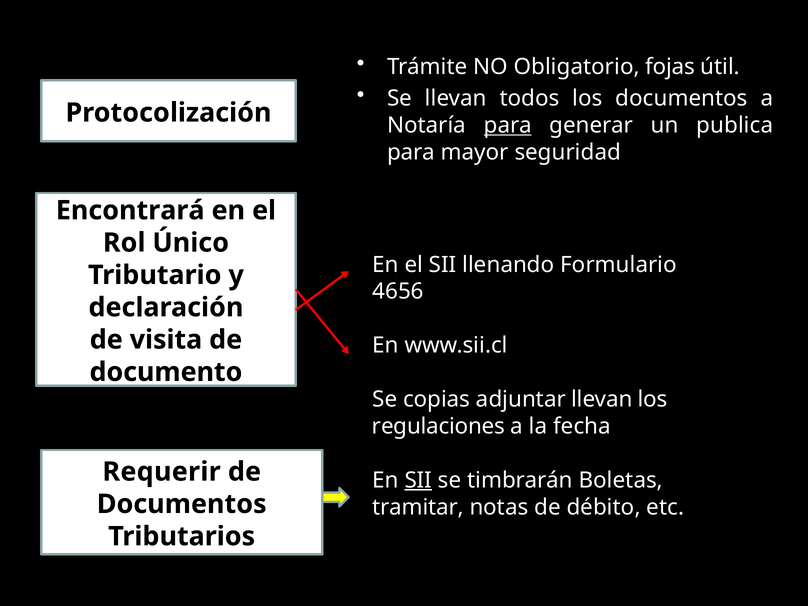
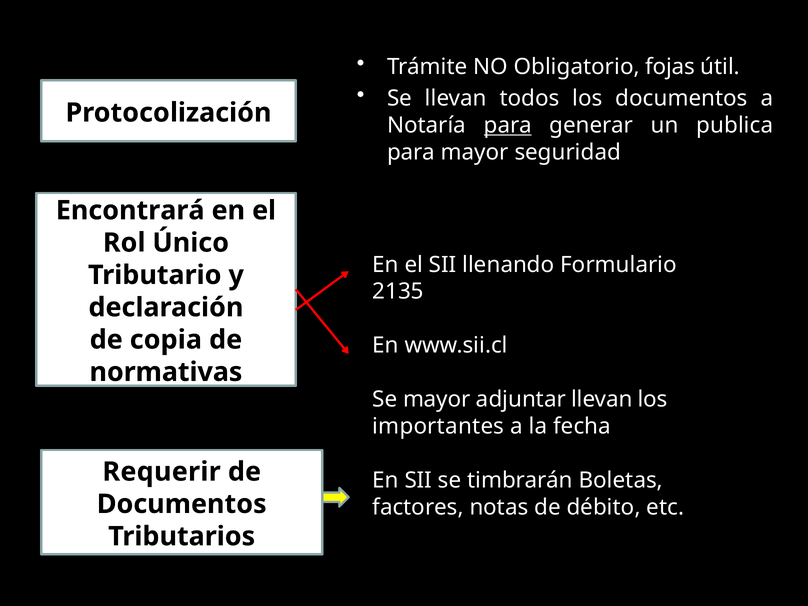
4656: 4656 -> 2135
visita: visita -> copia
documento: documento -> normativas
Se copias: copias -> mayor
regulaciones: regulaciones -> importantes
SII at (418, 480) underline: present -> none
tramitar: tramitar -> factores
